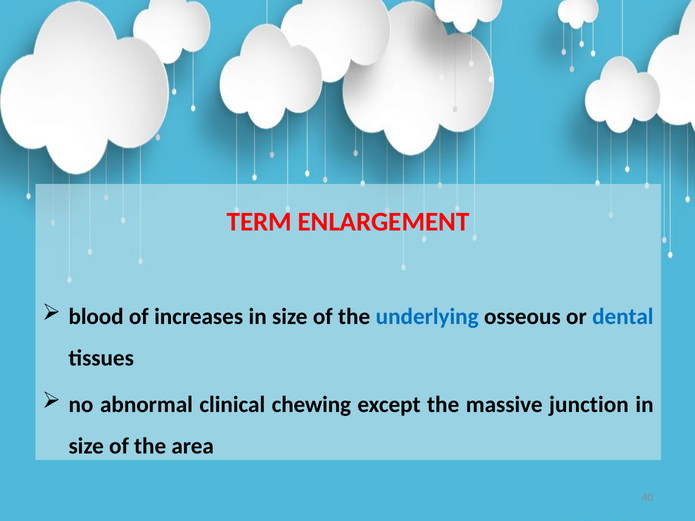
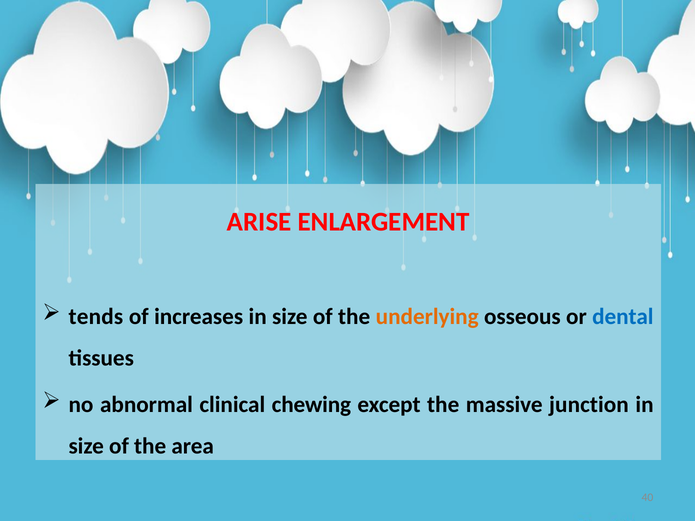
TERM: TERM -> ARISE
blood: blood -> tends
underlying colour: blue -> orange
